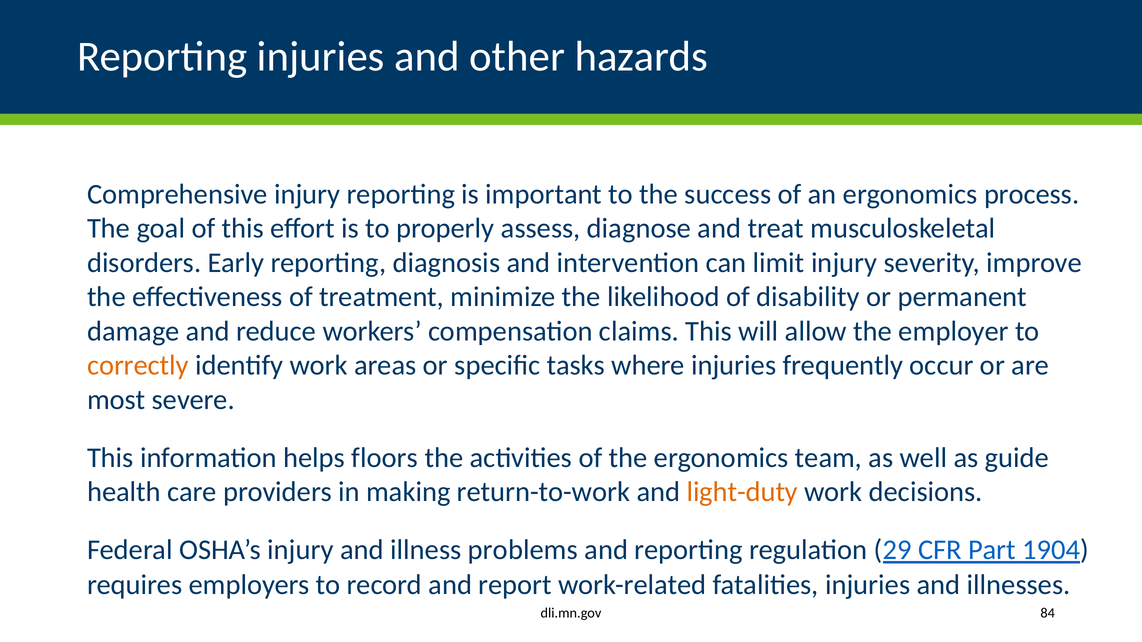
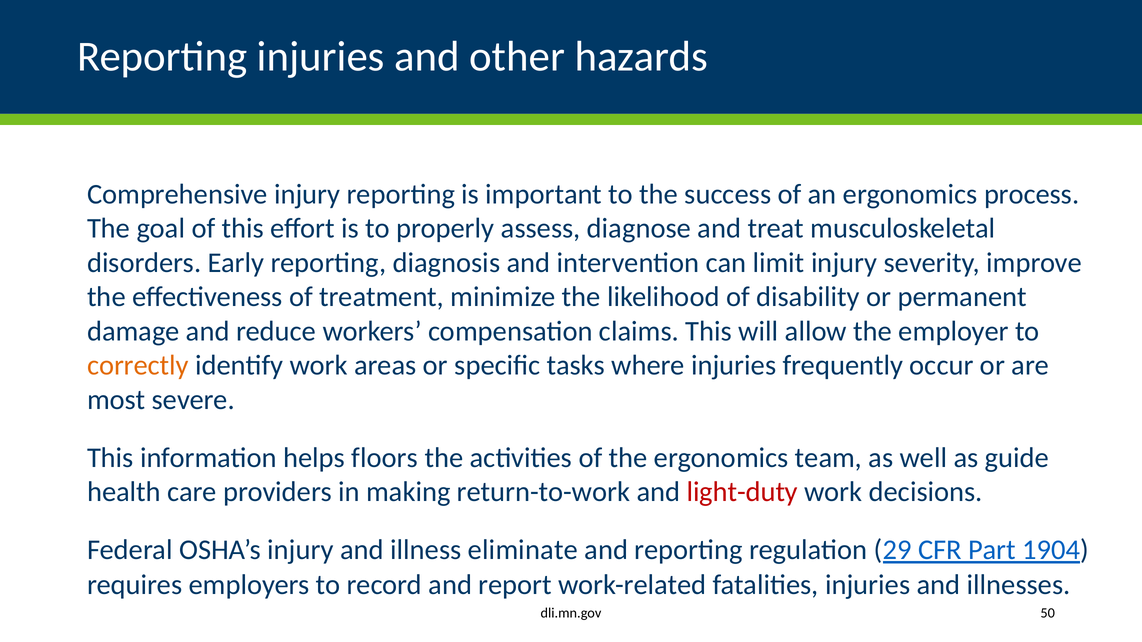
light-duty colour: orange -> red
problems: problems -> eliminate
84: 84 -> 50
